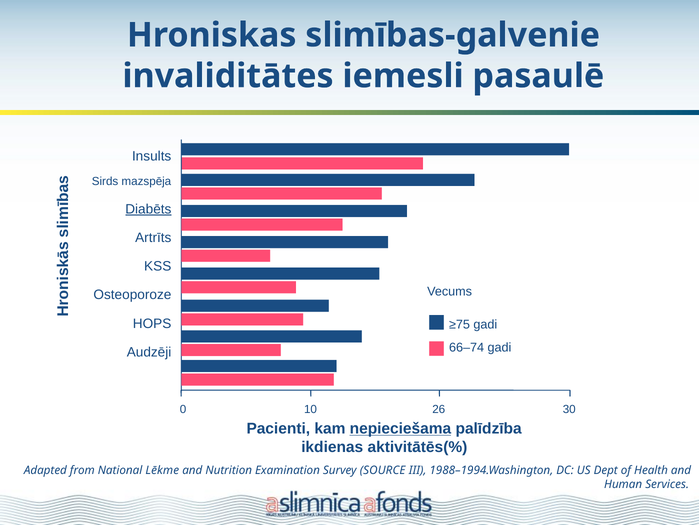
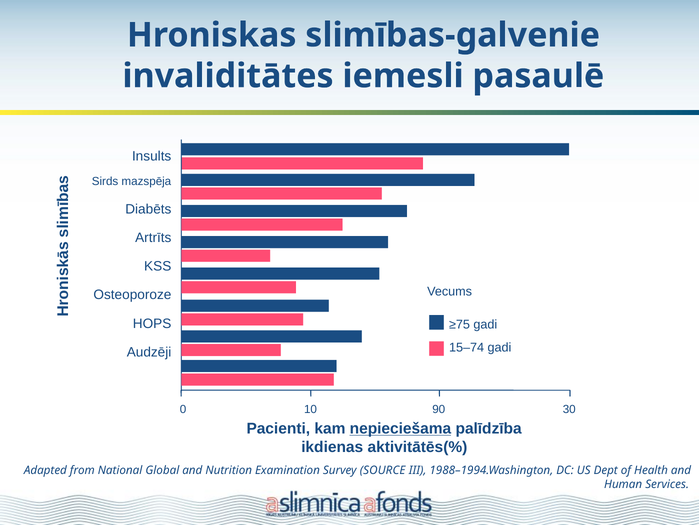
Diabēts underline: present -> none
66–74: 66–74 -> 15–74
26: 26 -> 90
Lēkme: Lēkme -> Global
